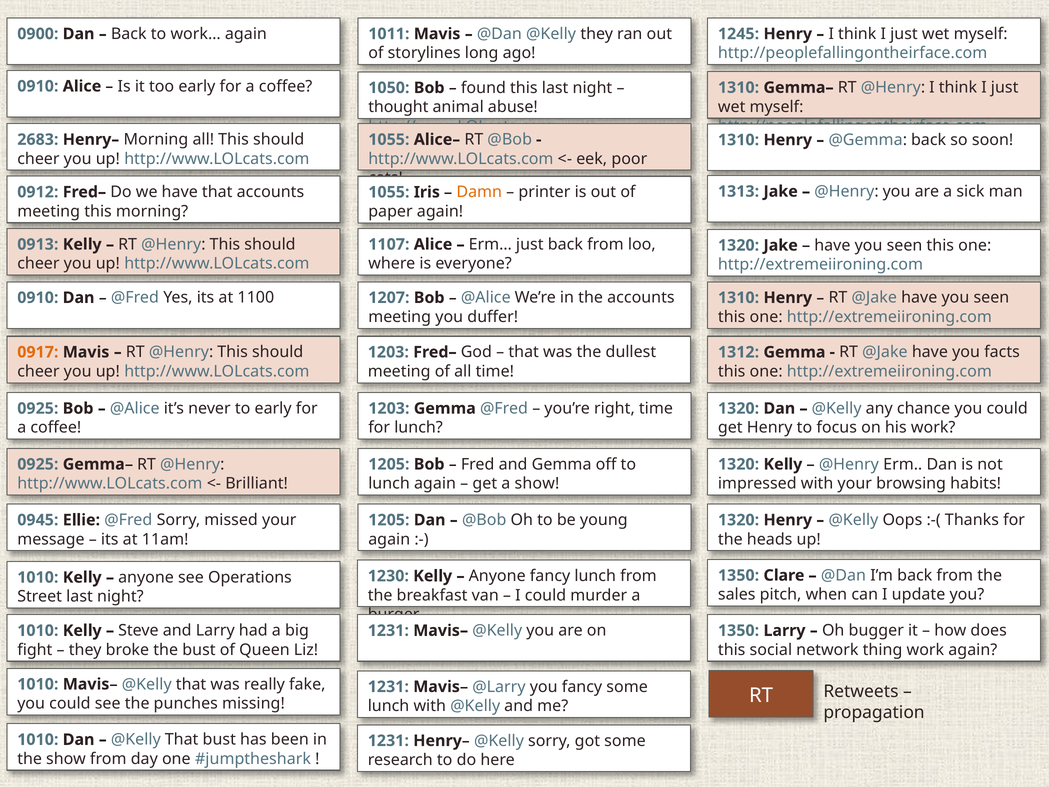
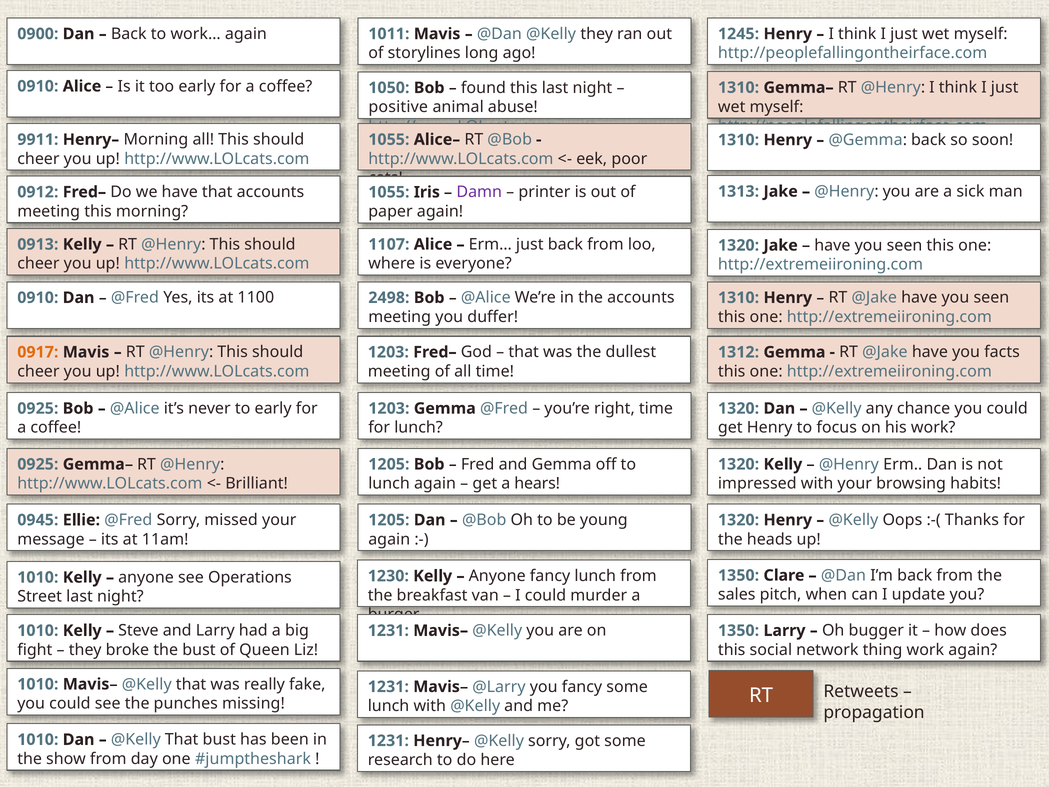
thought: thought -> positive
2683: 2683 -> 9911
Damn colour: orange -> purple
1207: 1207 -> 2498
a show: show -> hears
